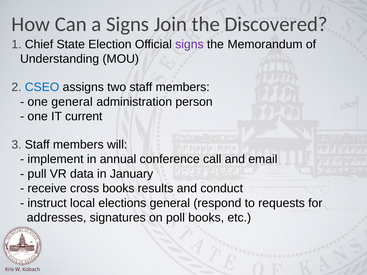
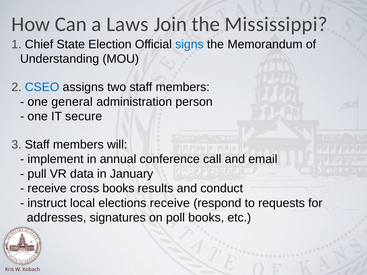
a Signs: Signs -> Laws
Discovered: Discovered -> Mississippi
signs at (189, 44) colour: purple -> blue
current: current -> secure
elections general: general -> receive
